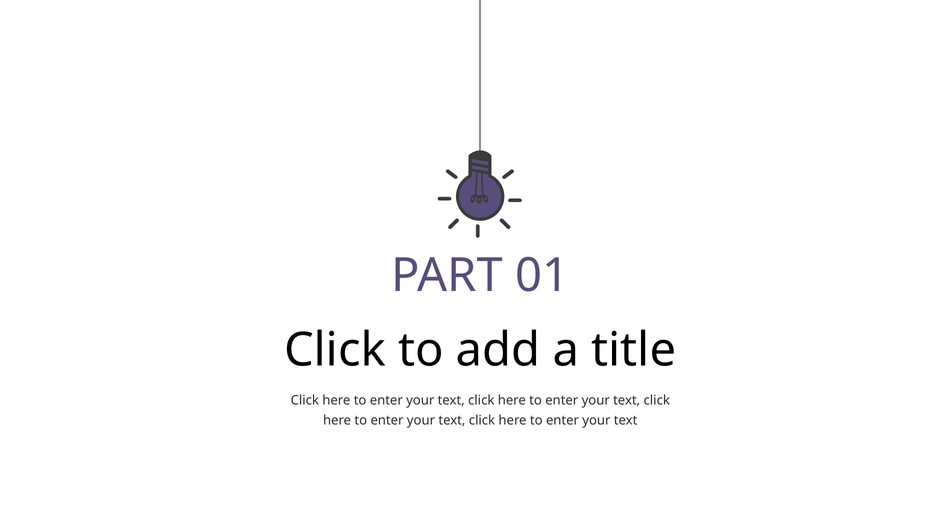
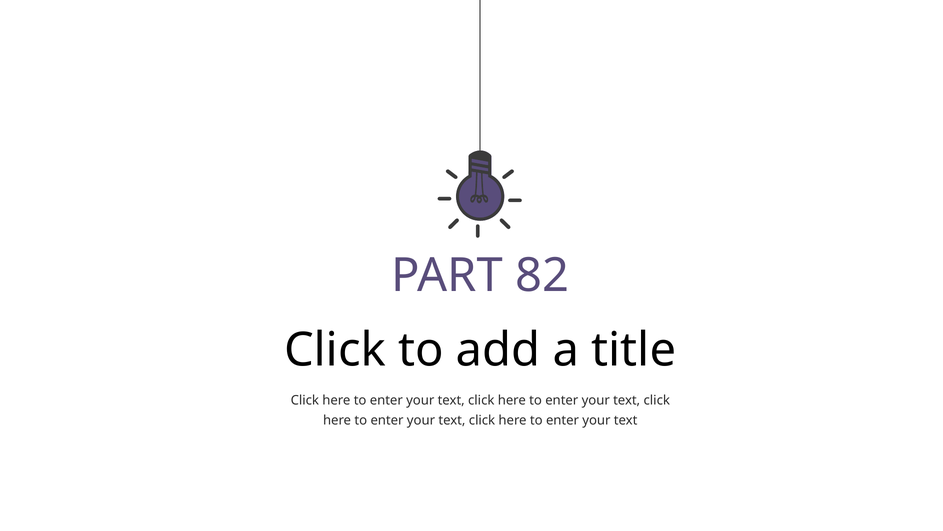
01: 01 -> 82
